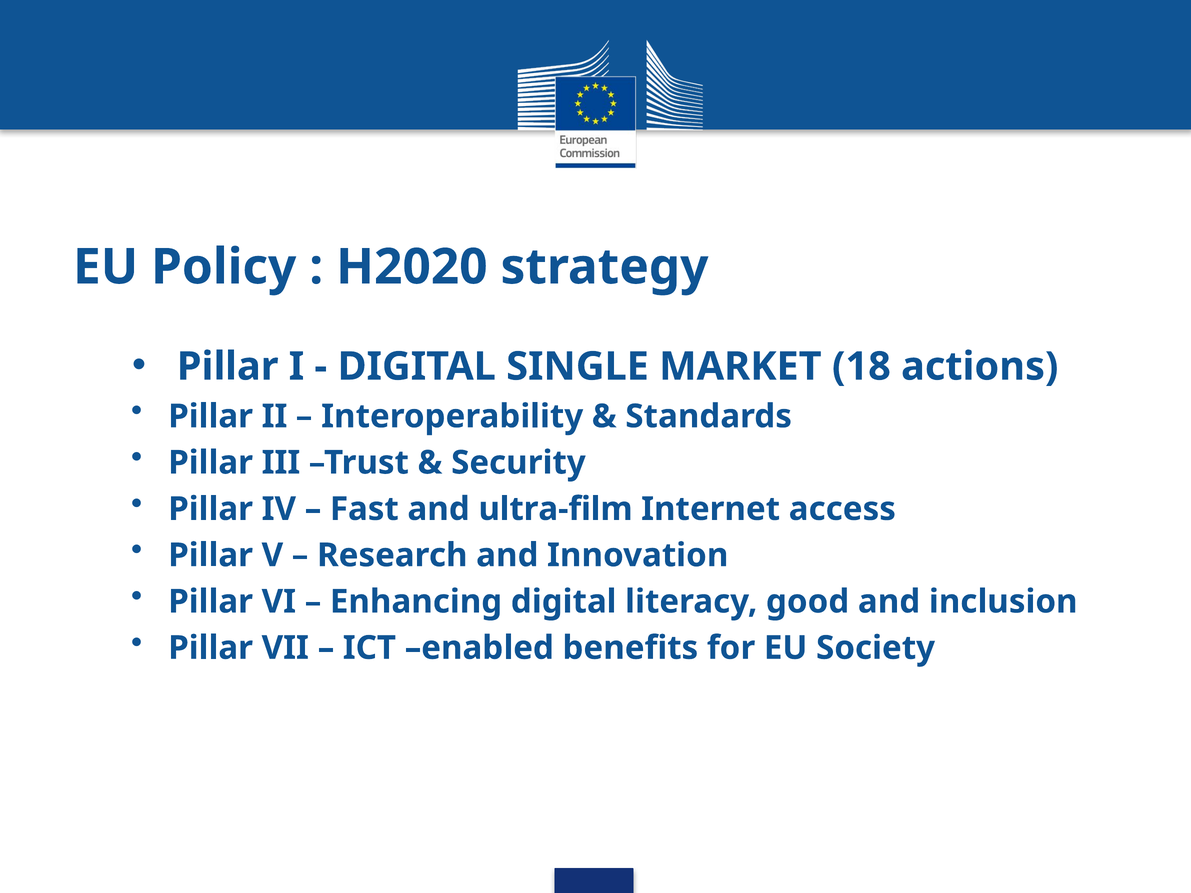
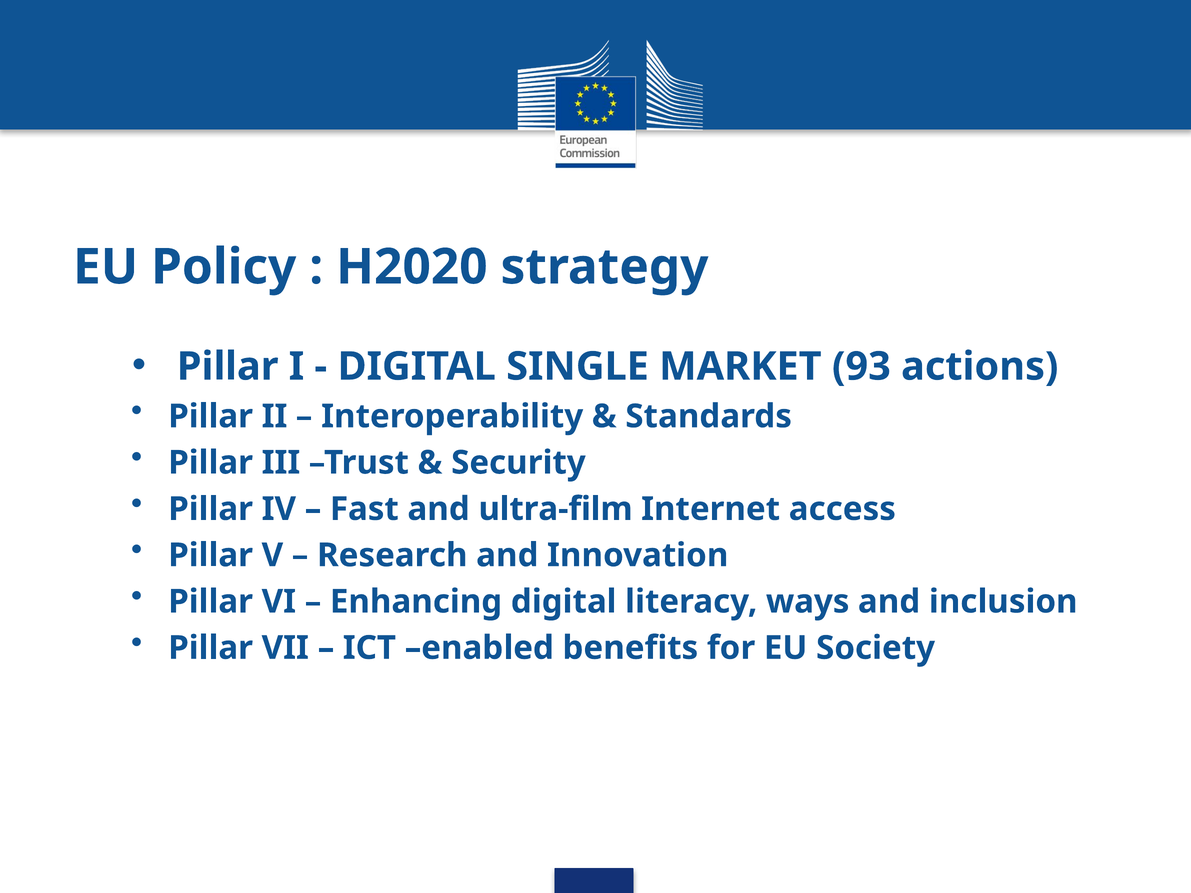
18: 18 -> 93
good: good -> ways
